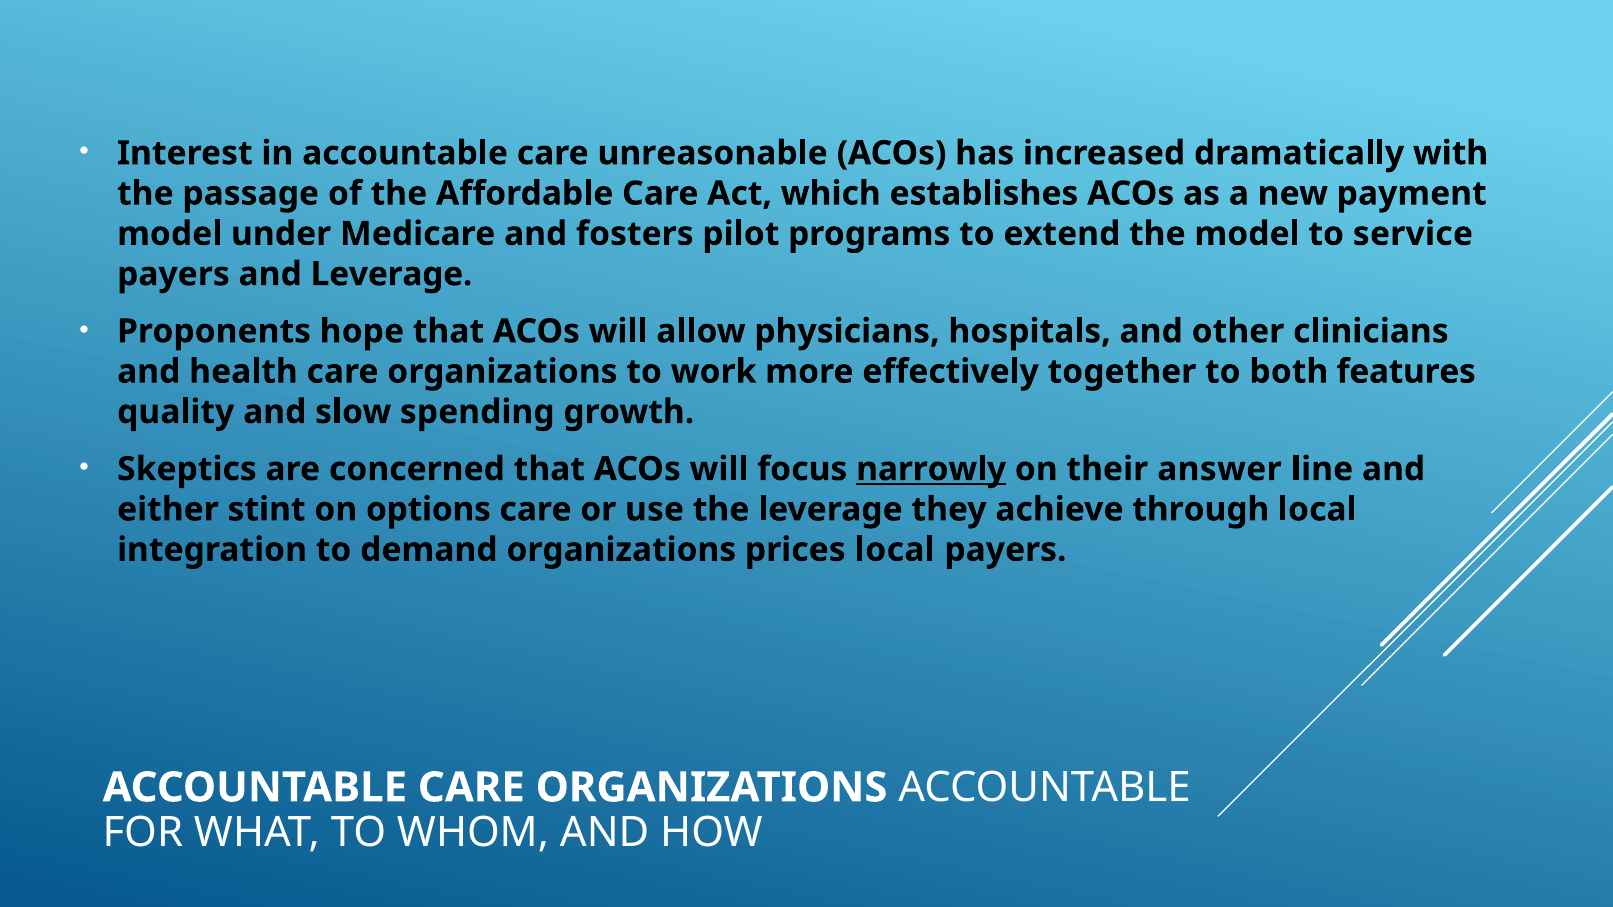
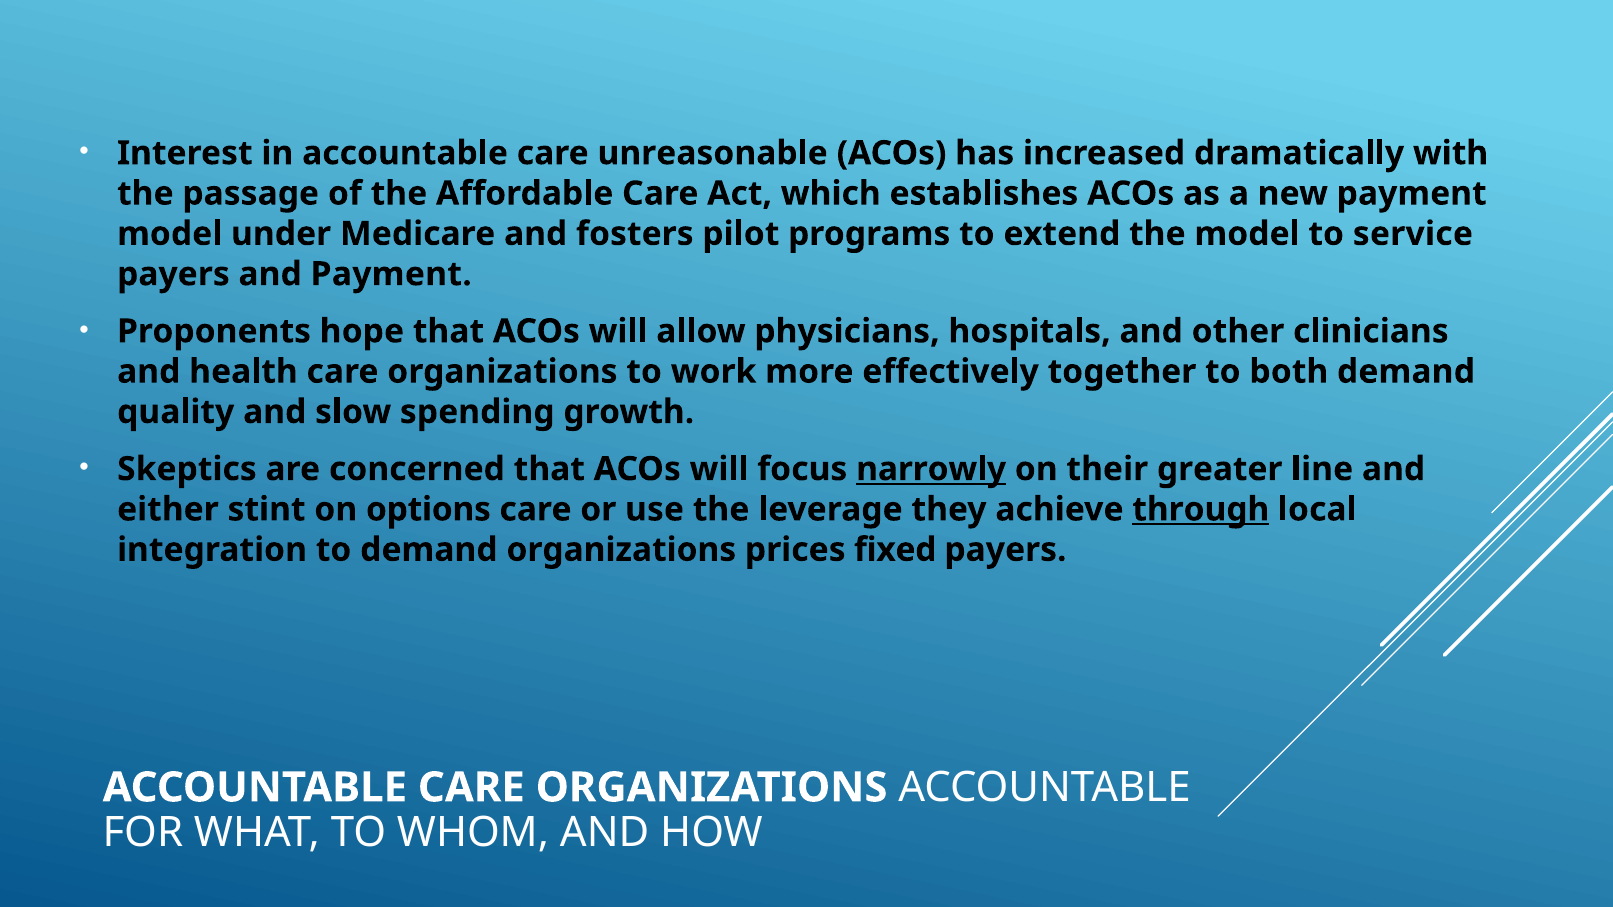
and Leverage: Leverage -> Payment
both features: features -> demand
answer: answer -> greater
through underline: none -> present
prices local: local -> fixed
